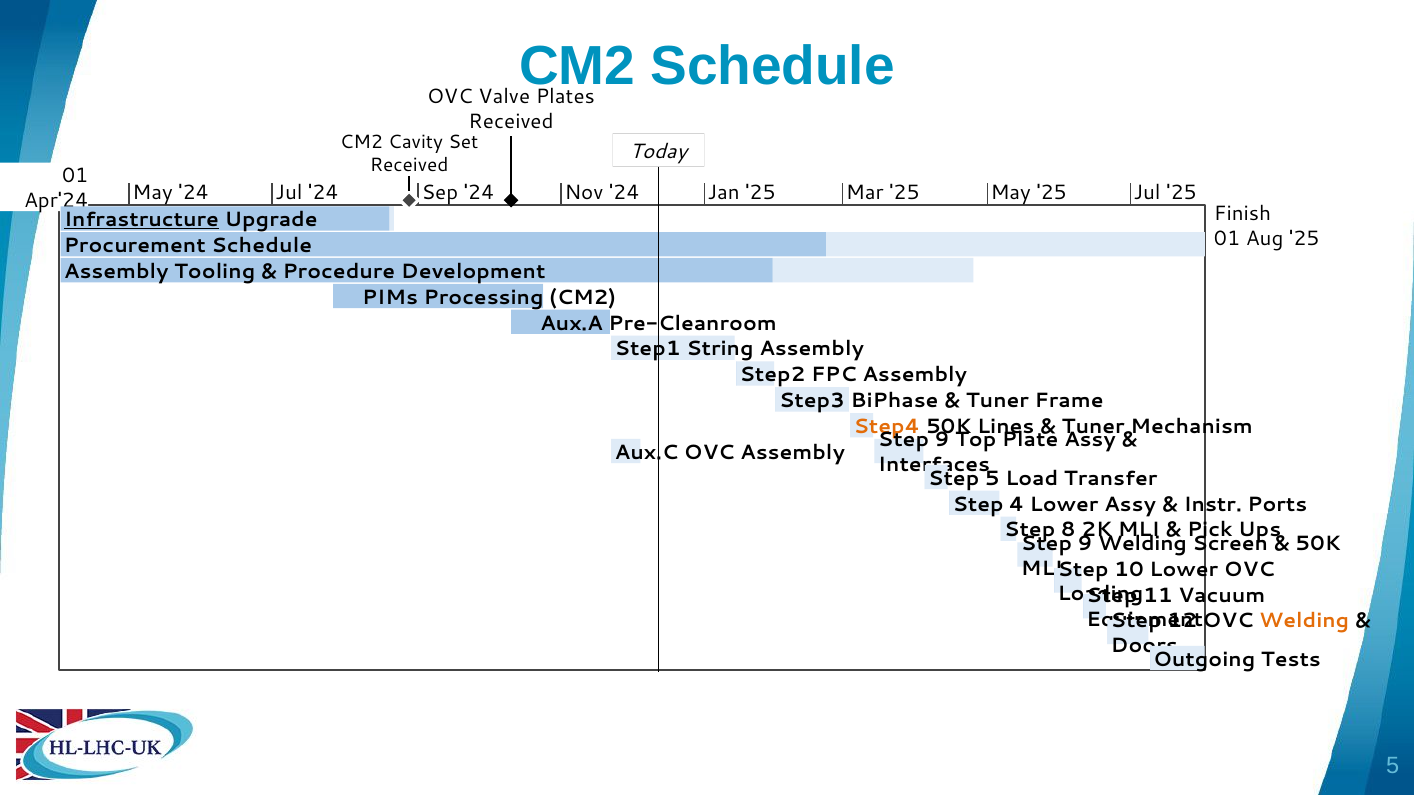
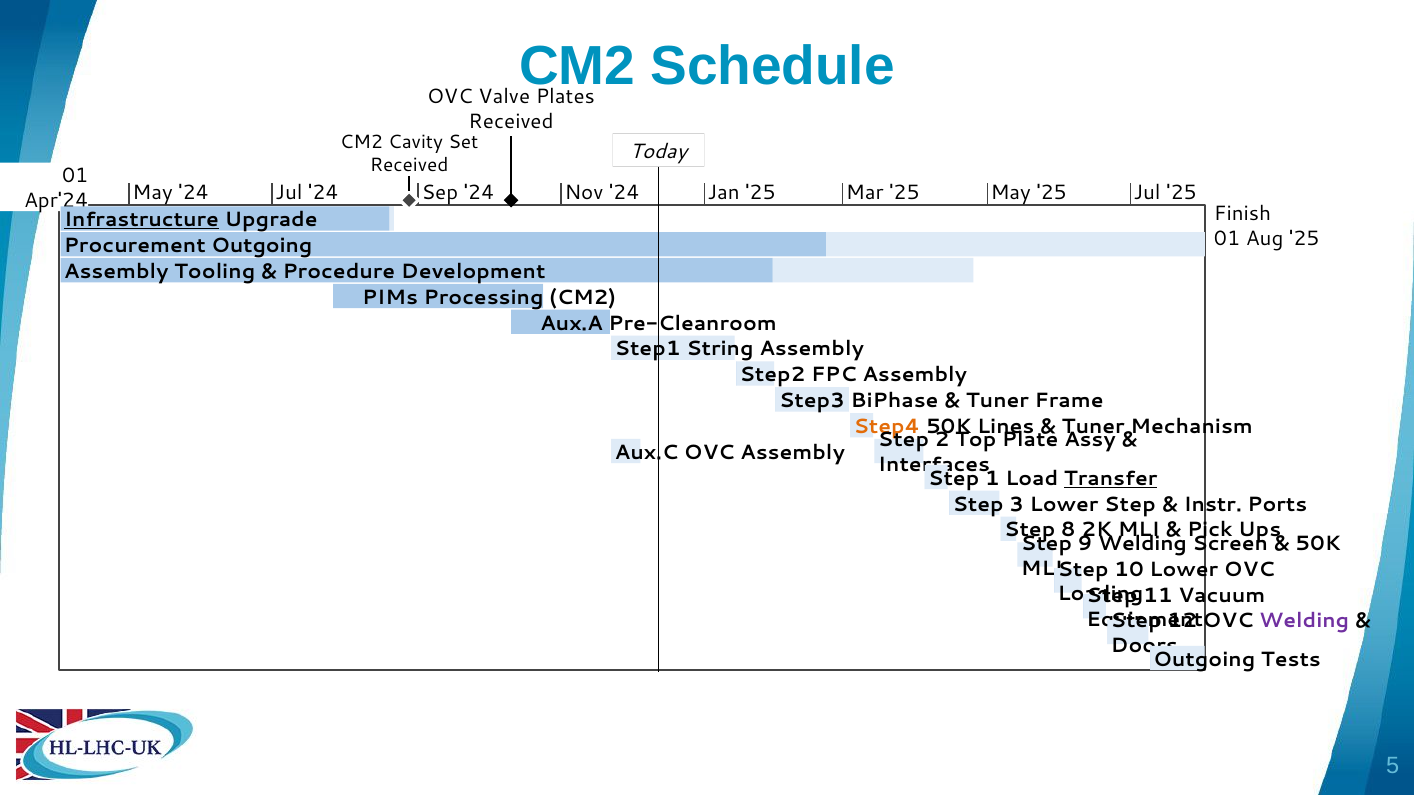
Procurement Schedule: Schedule -> Outgoing
9 at (942, 440): 9 -> 2
Step 5: 5 -> 1
Transfer underline: none -> present
4: 4 -> 3
Lower Assy: Assy -> Step
Welding at (1304, 621) colour: orange -> purple
